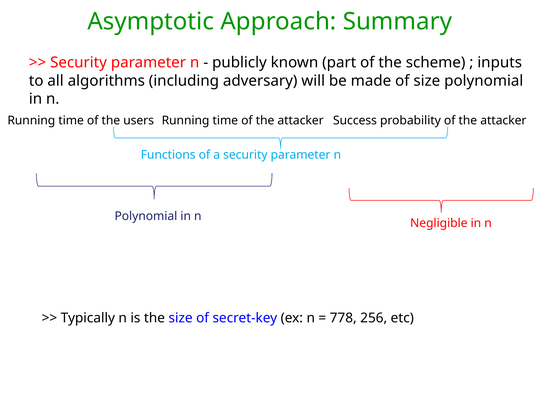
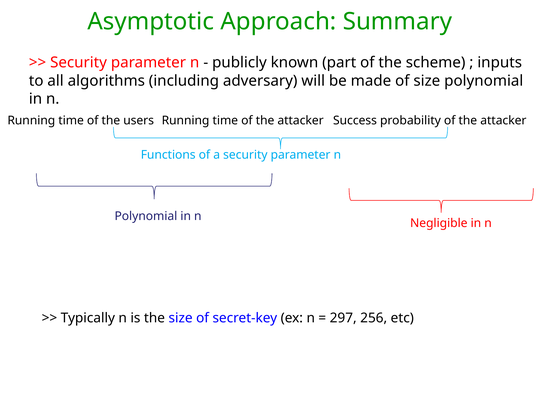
778: 778 -> 297
